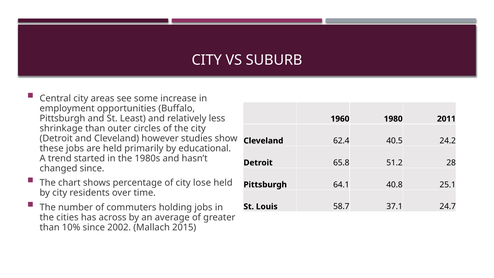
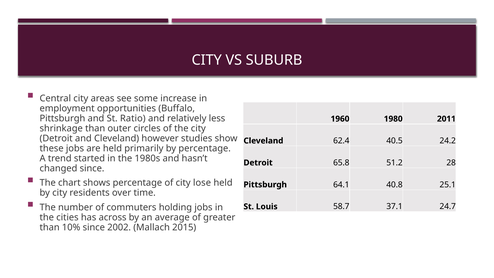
Least: Least -> Ratio
by educational: educational -> percentage
